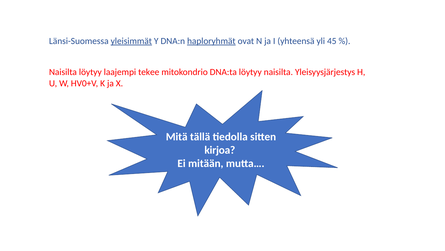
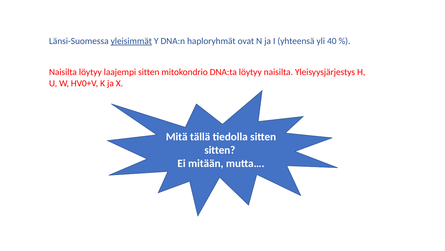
haploryhmät underline: present -> none
45: 45 -> 40
laajempi tekee: tekee -> sitten
kirjoa at (220, 150): kirjoa -> sitten
